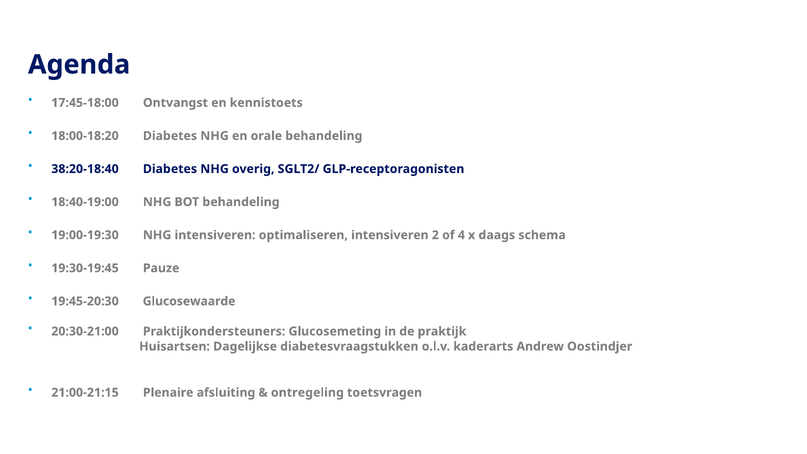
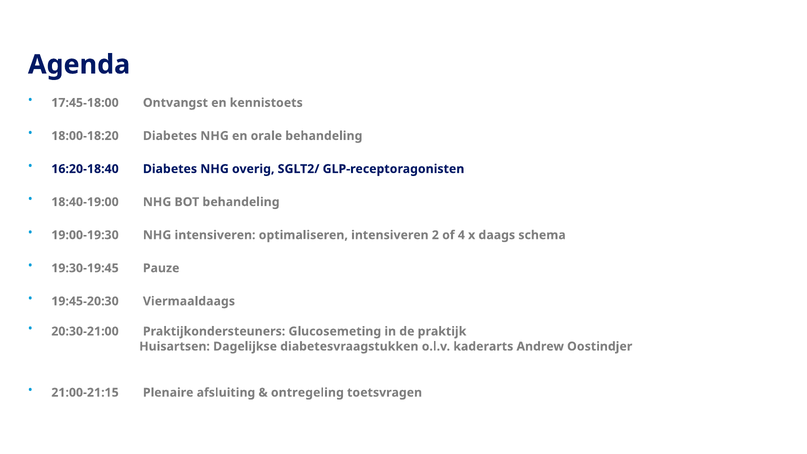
38:20-18:40: 38:20-18:40 -> 16:20-18:40
Glucosewaarde: Glucosewaarde -> Viermaaldaags
